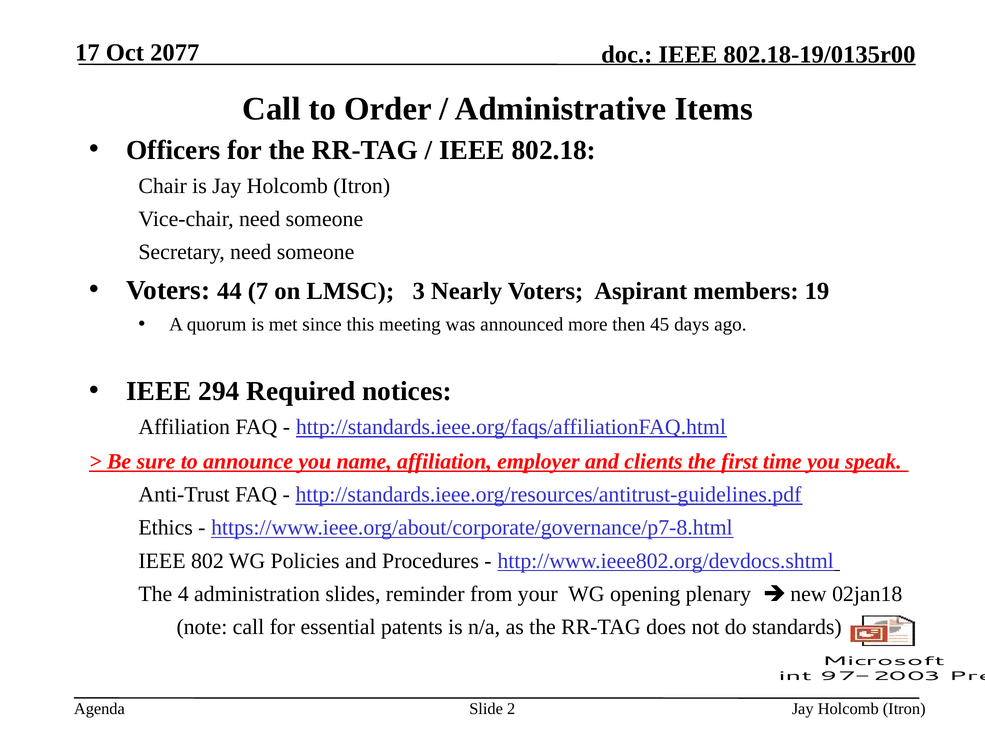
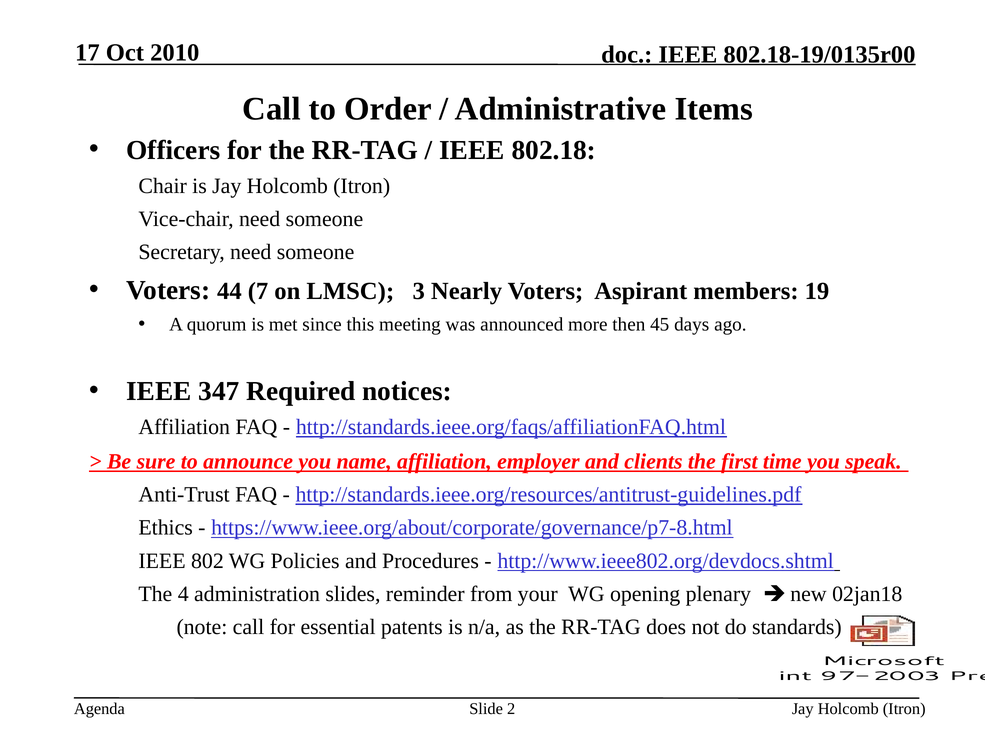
2077: 2077 -> 2010
294: 294 -> 347
